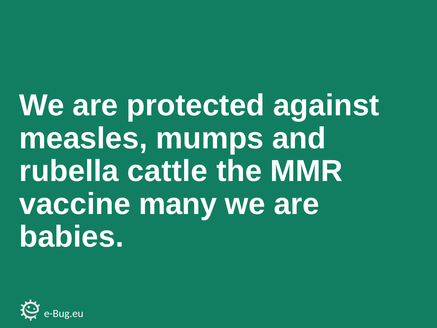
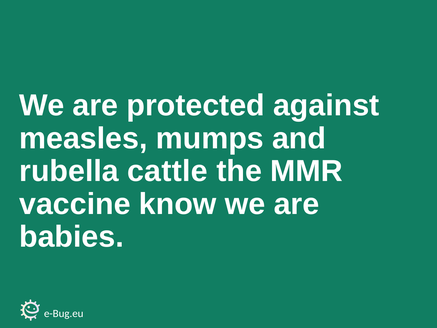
many: many -> know
